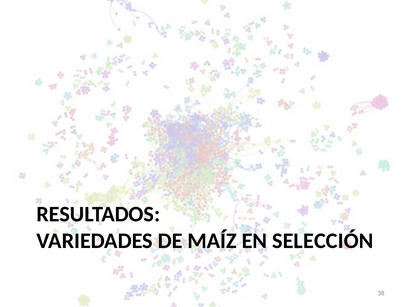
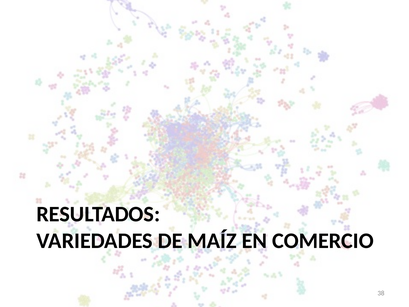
SELECCIÓN: SELECCIÓN -> COMERCIO
